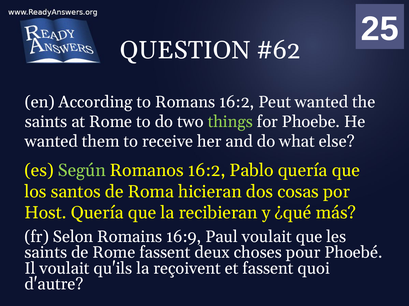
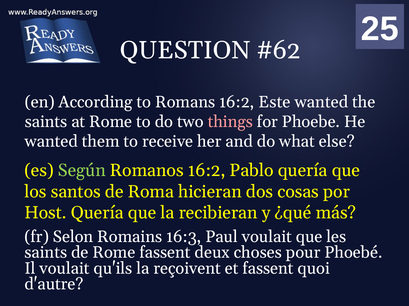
Peut: Peut -> Este
things colour: light green -> pink
16:9: 16:9 -> 16:3
